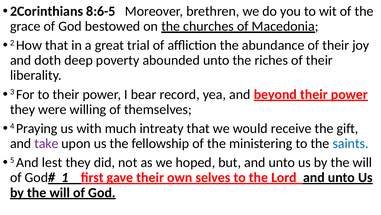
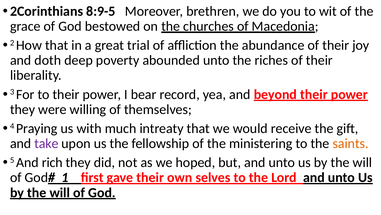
8:6-5: 8:6-5 -> 8:9-5
saints colour: blue -> orange
lest: lest -> rich
